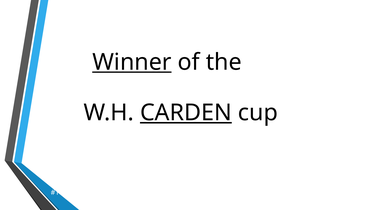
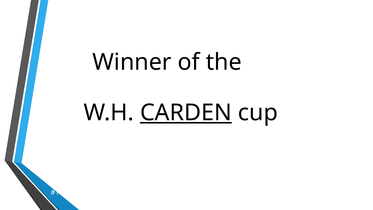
Winner underline: present -> none
